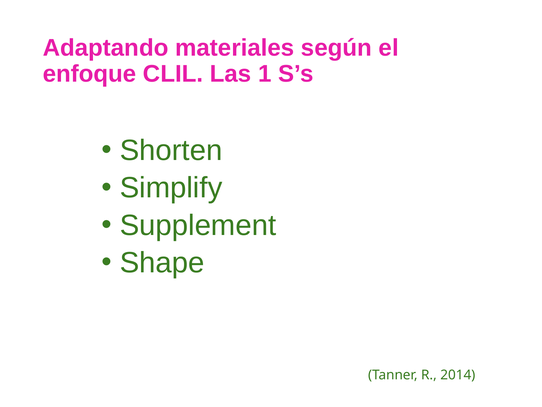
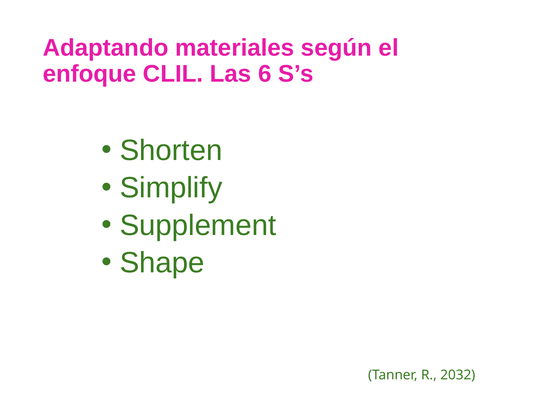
1: 1 -> 6
2014: 2014 -> 2032
